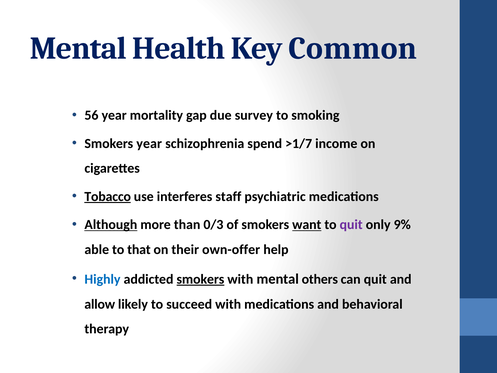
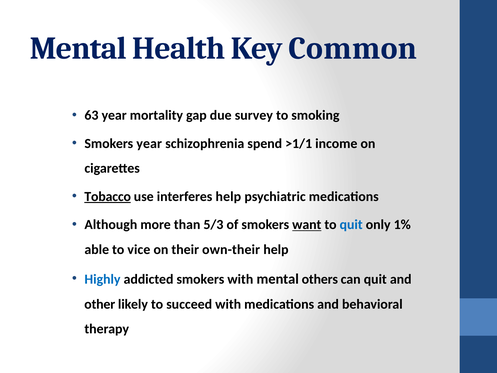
56: 56 -> 63
>1/7: >1/7 -> >1/1
interferes staff: staff -> help
Although underline: present -> none
0/3: 0/3 -> 5/3
quit at (351, 225) colour: purple -> blue
9%: 9% -> 1%
that: that -> vice
own-offer: own-offer -> own-their
smokers at (200, 279) underline: present -> none
allow: allow -> other
